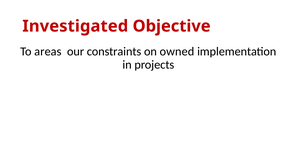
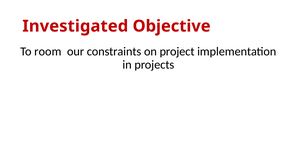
areas: areas -> room
owned: owned -> project
